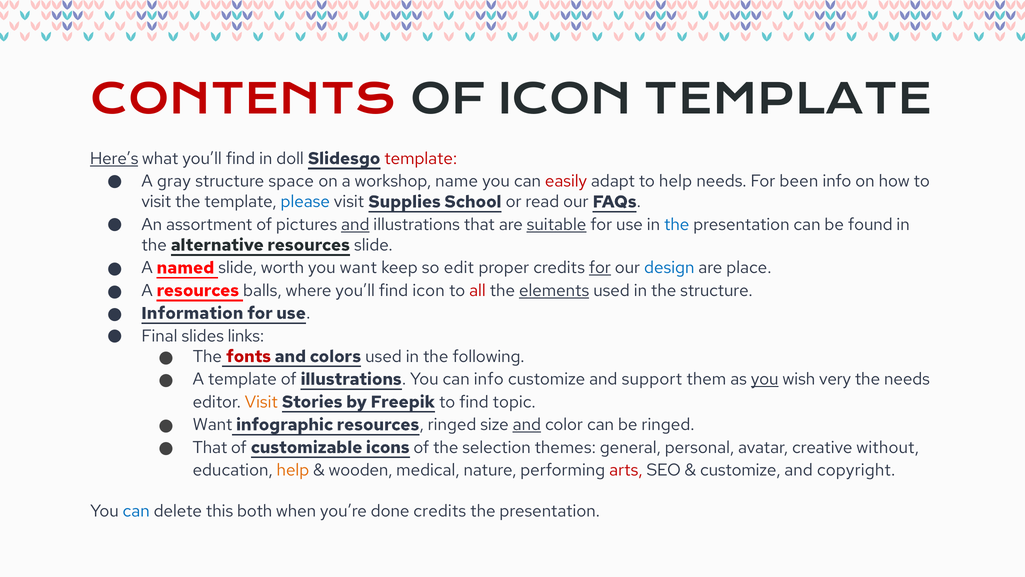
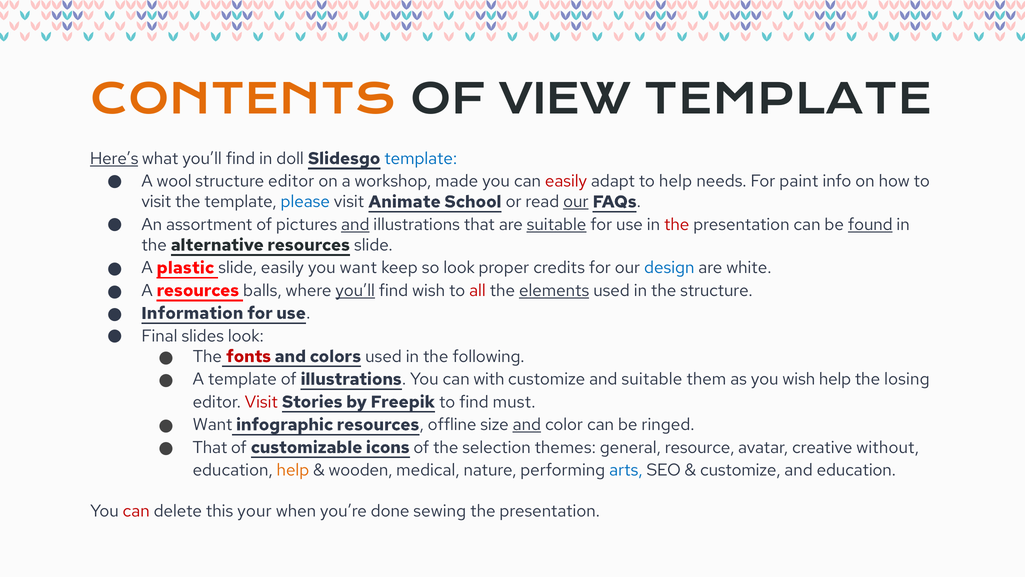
CONTENTS colour: red -> orange
OF ICON: ICON -> VIEW
template at (421, 158) colour: red -> blue
gray: gray -> wool
structure space: space -> editor
name: name -> made
been: been -> paint
Supplies: Supplies -> Animate
our at (576, 202) underline: none -> present
the at (677, 224) colour: blue -> red
found underline: none -> present
named: named -> plastic
slide worth: worth -> easily
so edit: edit -> look
for at (600, 268) underline: present -> none
place: place -> white
you’ll at (355, 290) underline: none -> present
find icon: icon -> wish
slides links: links -> look
can info: info -> with
and support: support -> suitable
you at (765, 379) underline: present -> none
wish very: very -> help
the needs: needs -> losing
Visit at (261, 402) colour: orange -> red
topic: topic -> must
resources ringed: ringed -> offline
personal: personal -> resource
arts colour: red -> blue
and copyright: copyright -> education
can at (136, 511) colour: blue -> red
both: both -> your
done credits: credits -> sewing
